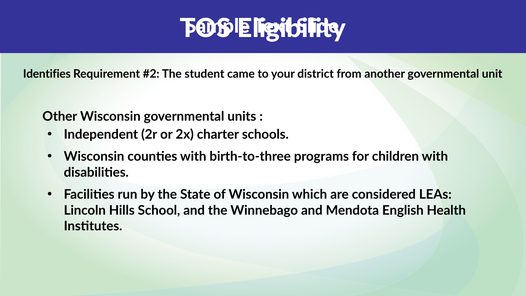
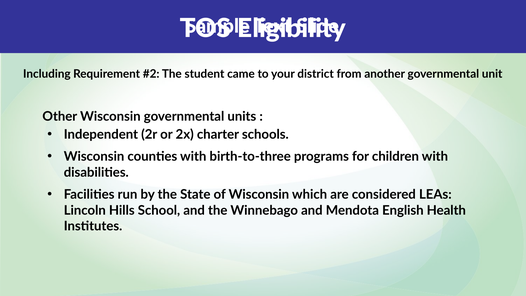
Identifies: Identifies -> Including
